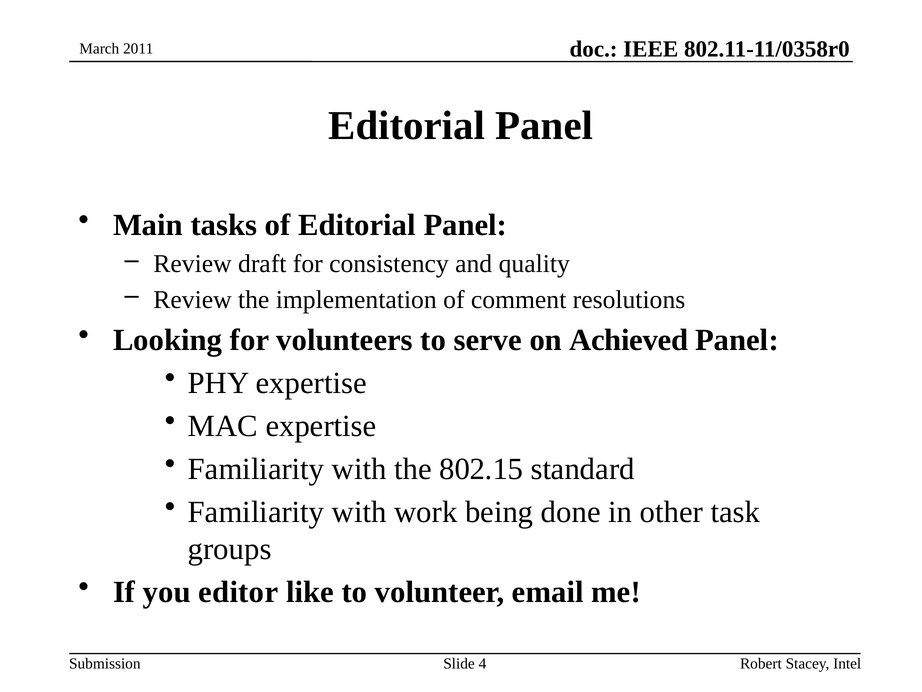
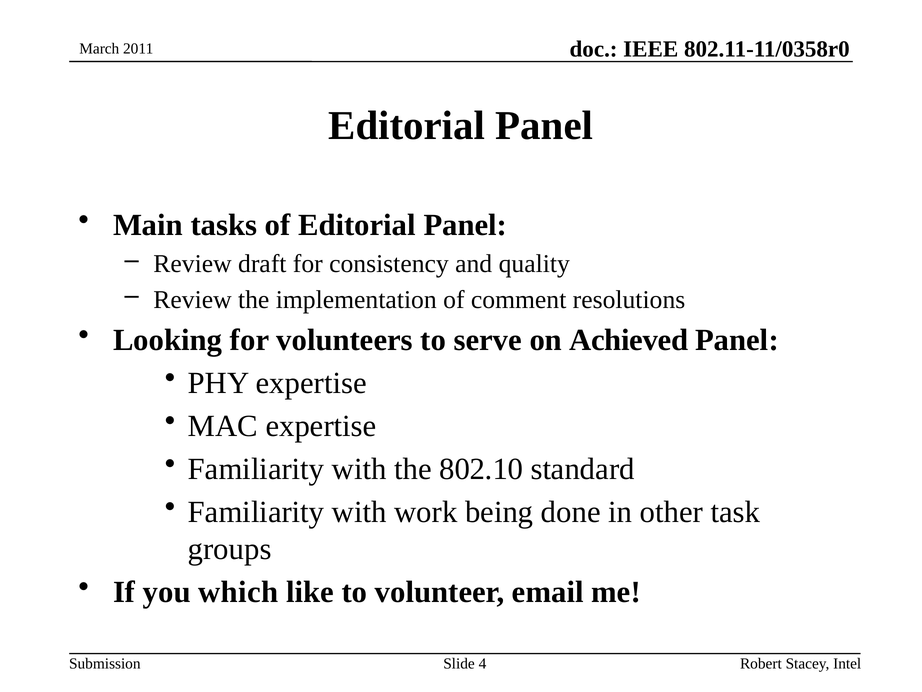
802.15: 802.15 -> 802.10
editor: editor -> which
